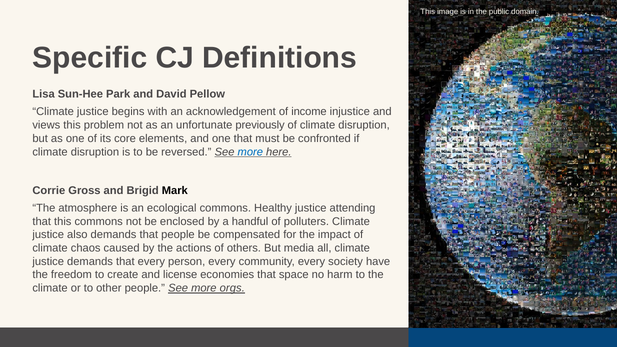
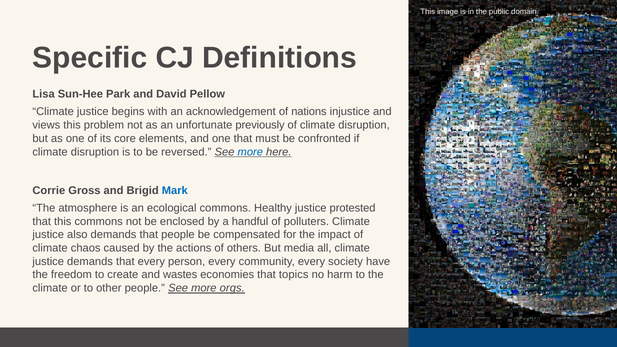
income: income -> nations
Mark colour: black -> blue
attending: attending -> protested
license: license -> wastes
space: space -> topics
